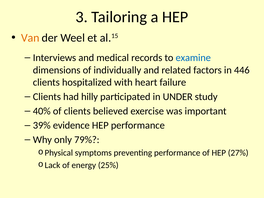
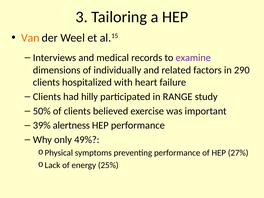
examine colour: blue -> purple
446: 446 -> 290
UNDER: UNDER -> RANGE
40%: 40% -> 50%
evidence: evidence -> alertness
79%: 79% -> 49%
